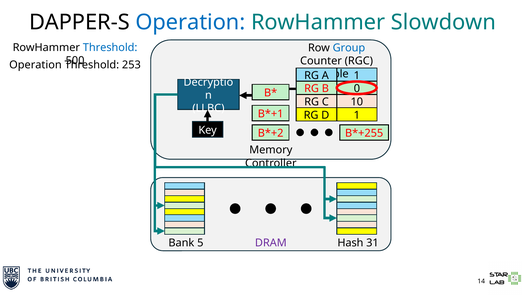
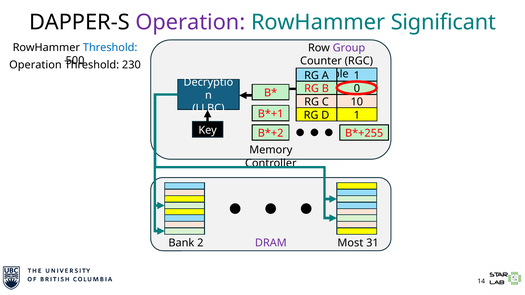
Operation at (190, 22) colour: blue -> purple
Slowdown: Slowdown -> Significant
Group colour: blue -> purple
253: 253 -> 230
5: 5 -> 2
Hash: Hash -> Most
